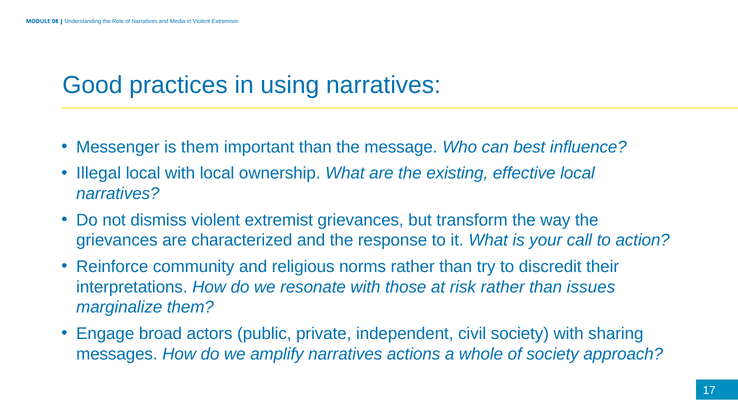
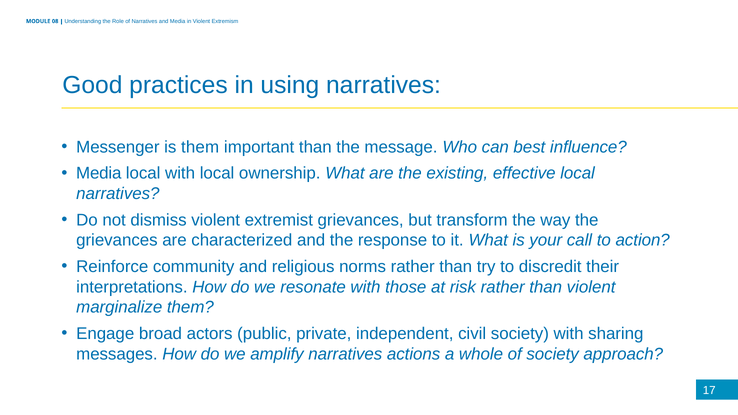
Illegal at (99, 173): Illegal -> Media
than issues: issues -> violent
